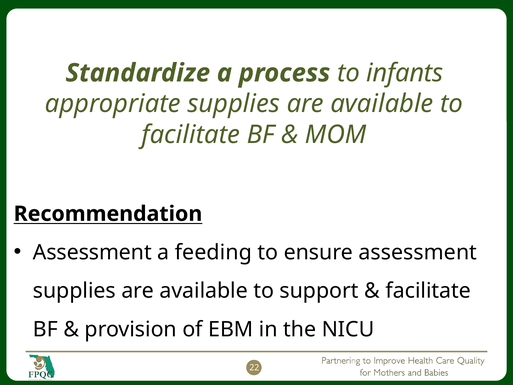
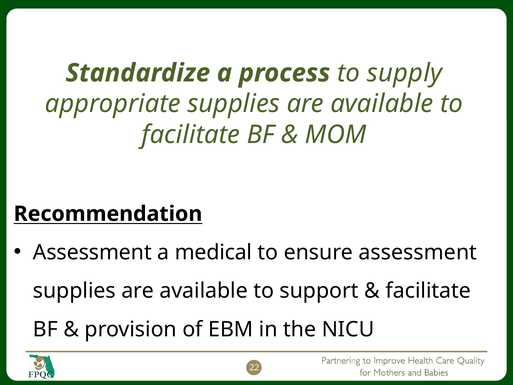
infants: infants -> supply
feeding: feeding -> medical
